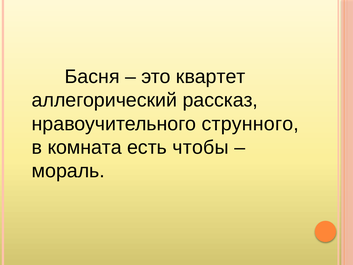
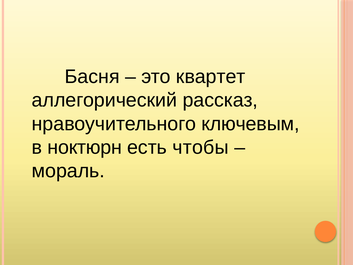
струнного: струнного -> ключевым
комната: комната -> ноктюрн
